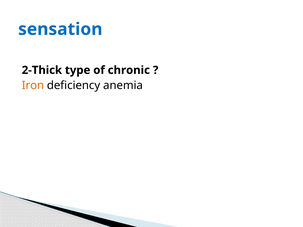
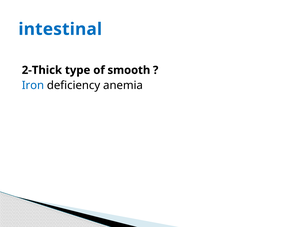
sensation: sensation -> intestinal
chronic: chronic -> smooth
Iron colour: orange -> blue
